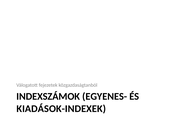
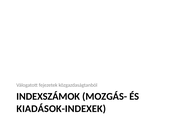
EGYENES-: EGYENES- -> MOZGÁS-
